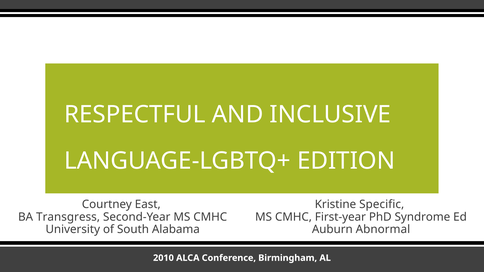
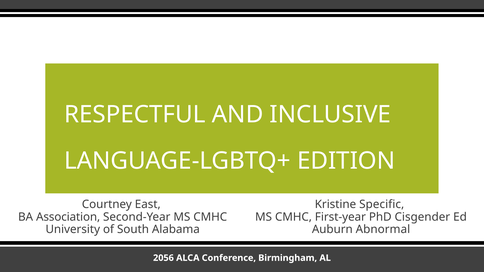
Transgress: Transgress -> Association
Syndrome: Syndrome -> Cisgender
2010: 2010 -> 2056
